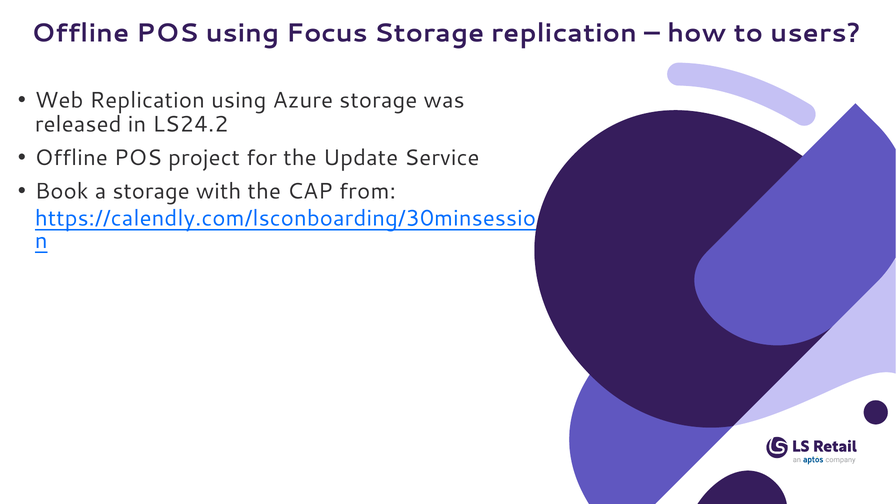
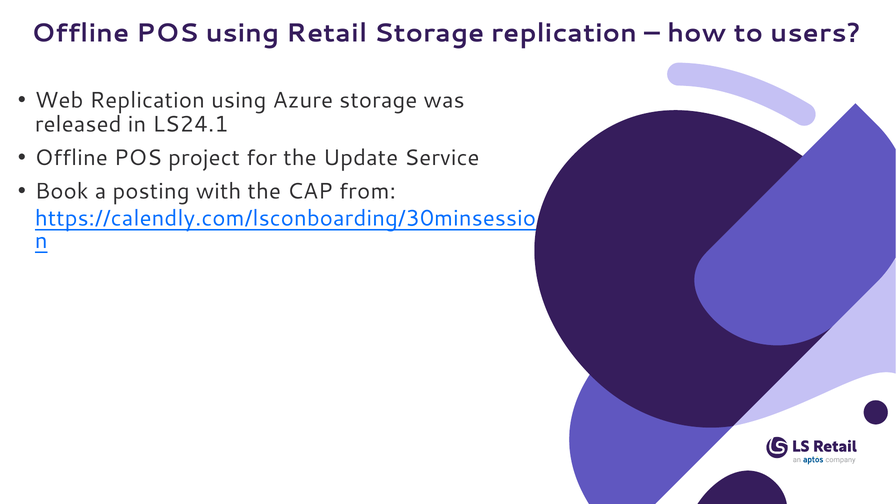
Focus: Focus -> Retail
LS24.2: LS24.2 -> LS24.1
a storage: storage -> posting
